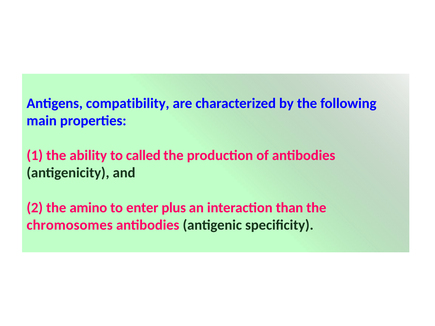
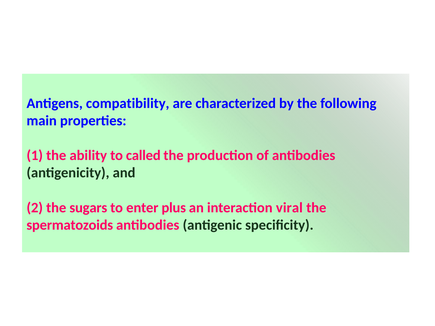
amino: amino -> sugars
than: than -> viral
chromosomes: chromosomes -> spermatozoids
